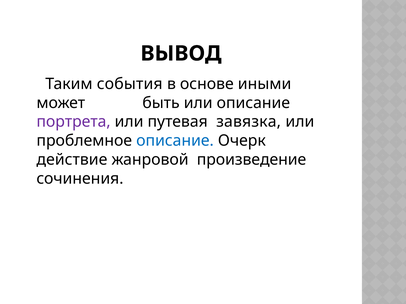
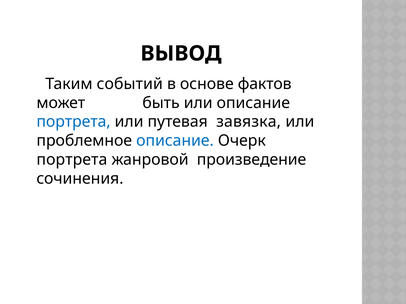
события: события -> событий
иными: иными -> фактов
портрета at (74, 122) colour: purple -> blue
действие at (72, 160): действие -> портрета
